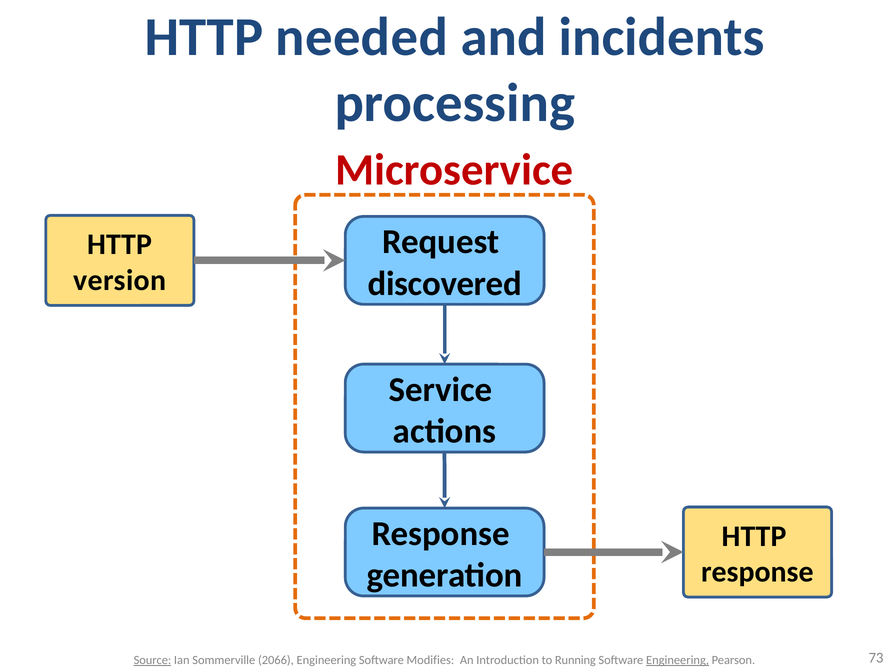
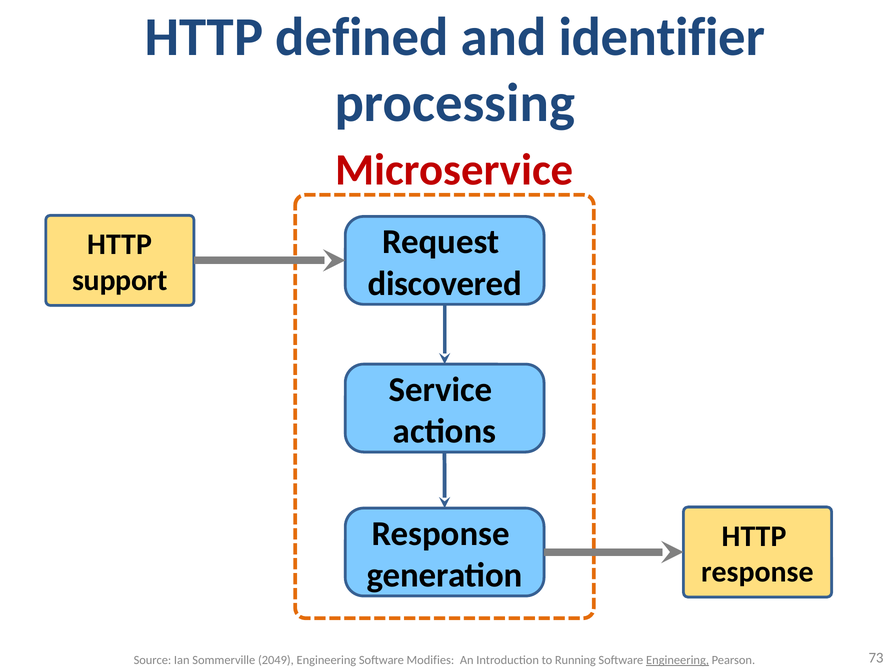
needed: needed -> defined
incidents: incidents -> identifier
version: version -> support
Source underline: present -> none
2066: 2066 -> 2049
